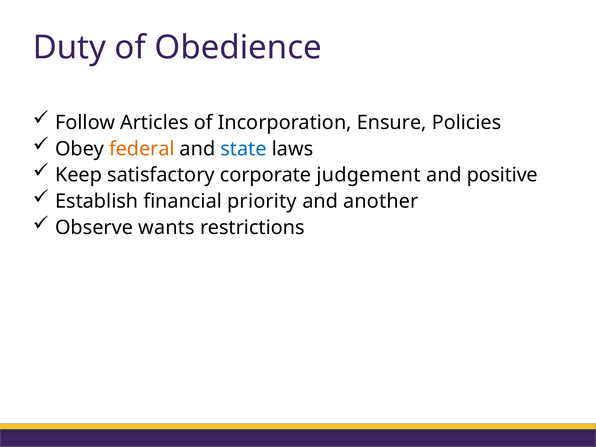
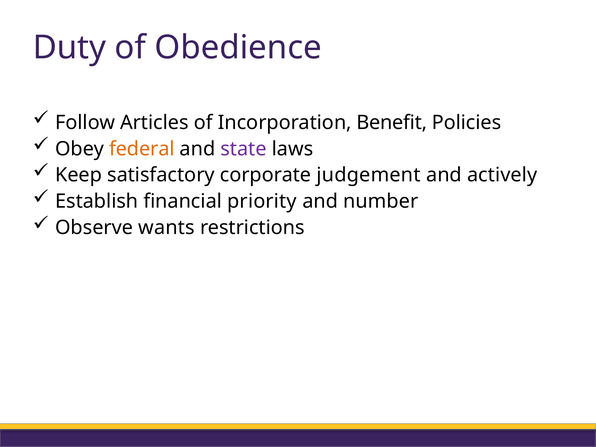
Ensure: Ensure -> Benefit
state colour: blue -> purple
positive: positive -> actively
another: another -> number
